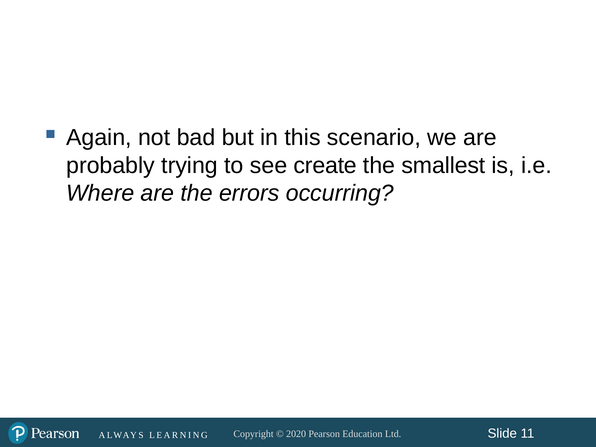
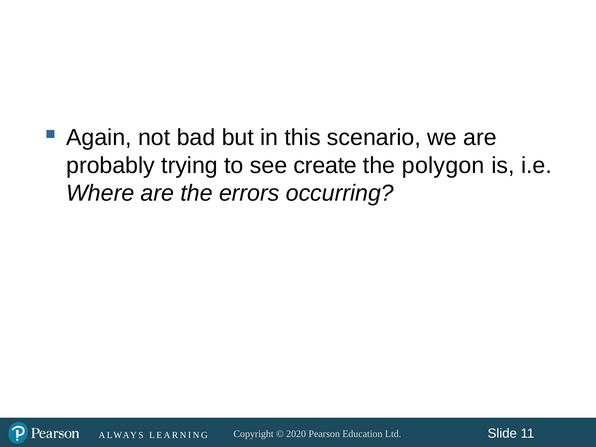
smallest: smallest -> polygon
